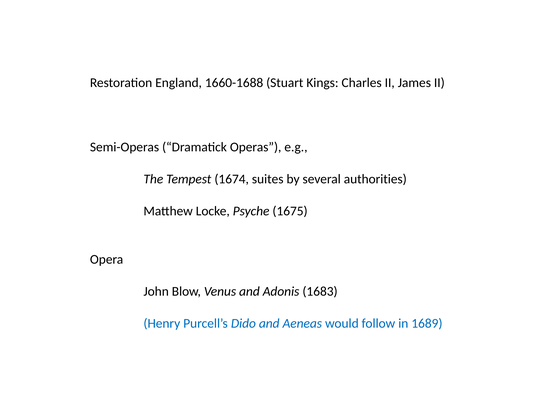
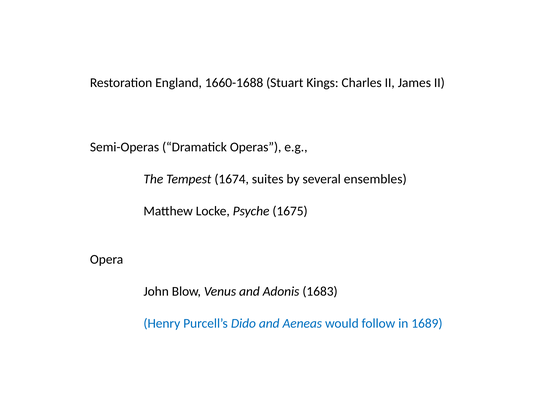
authorities: authorities -> ensembles
